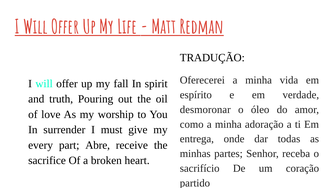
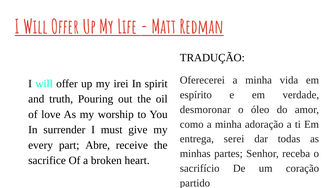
fall: fall -> irei
onde: onde -> serei
